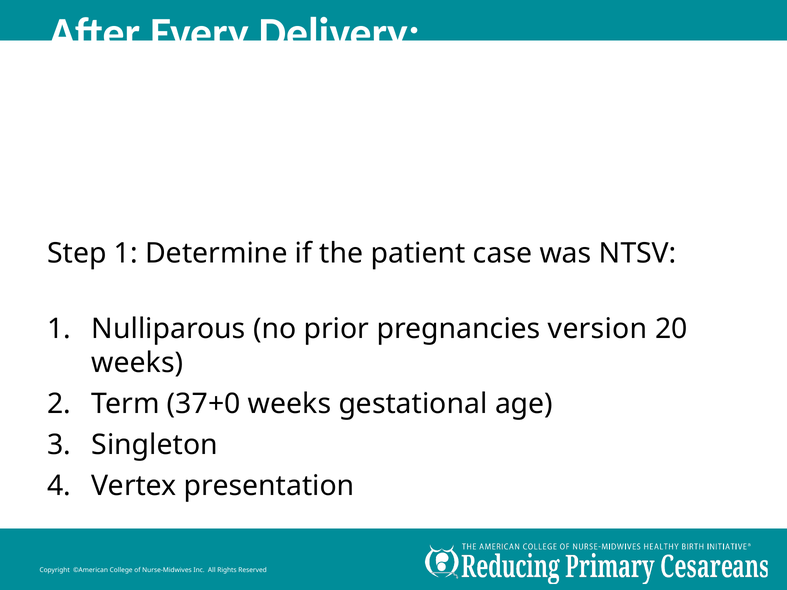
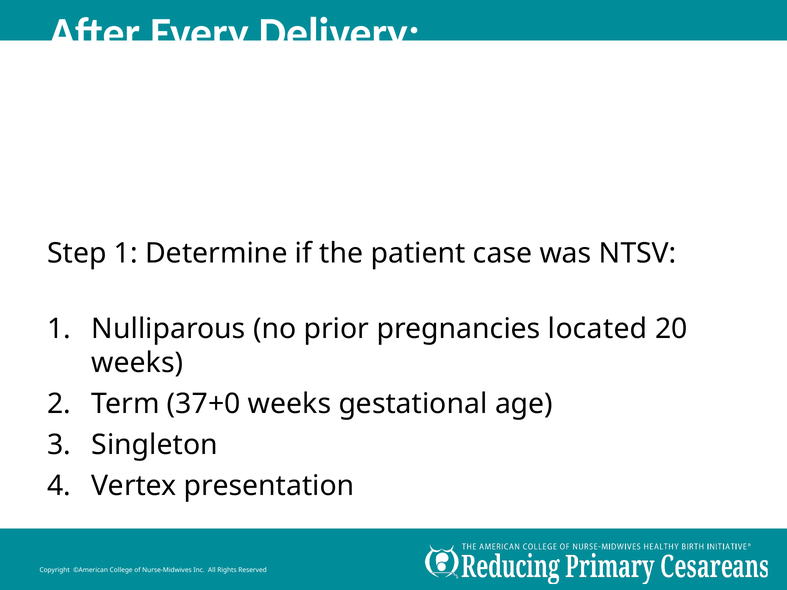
version: version -> located
